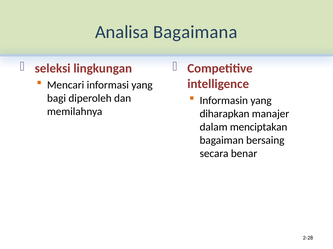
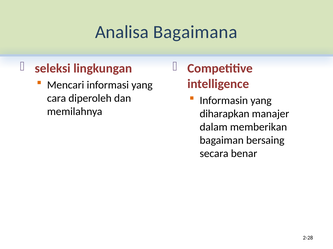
bagi: bagi -> cara
menciptakan: menciptakan -> memberikan
